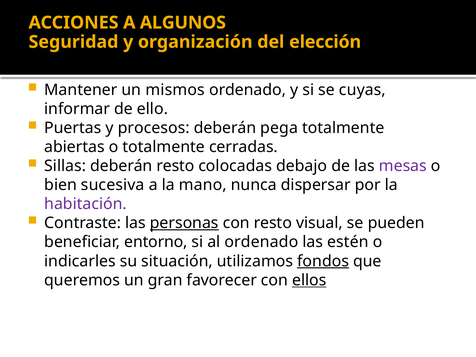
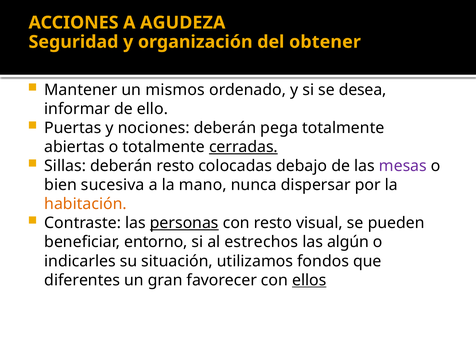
ALGUNOS: ALGUNOS -> AGUDEZA
elección: elección -> obtener
cuyas: cuyas -> desea
procesos: procesos -> nociones
cerradas underline: none -> present
habitación colour: purple -> orange
al ordenado: ordenado -> estrechos
estén: estén -> algún
fondos underline: present -> none
queremos: queremos -> diferentes
